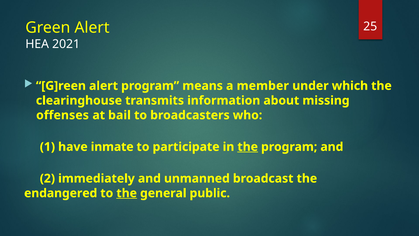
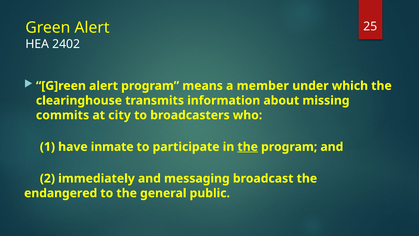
2021: 2021 -> 2402
offenses: offenses -> commits
bail: bail -> city
unmanned: unmanned -> messaging
the at (127, 193) underline: present -> none
